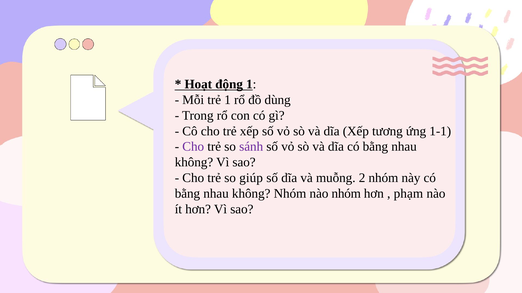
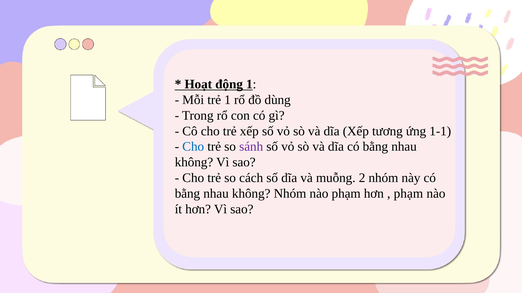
Cho at (193, 147) colour: purple -> blue
giúp: giúp -> cách
nào nhóm: nhóm -> phạm
